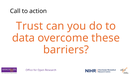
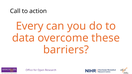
Trust: Trust -> Every
